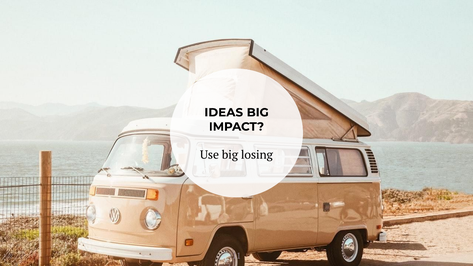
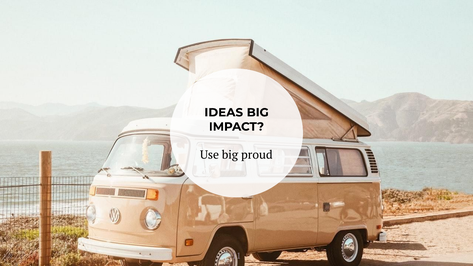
losing: losing -> proud
